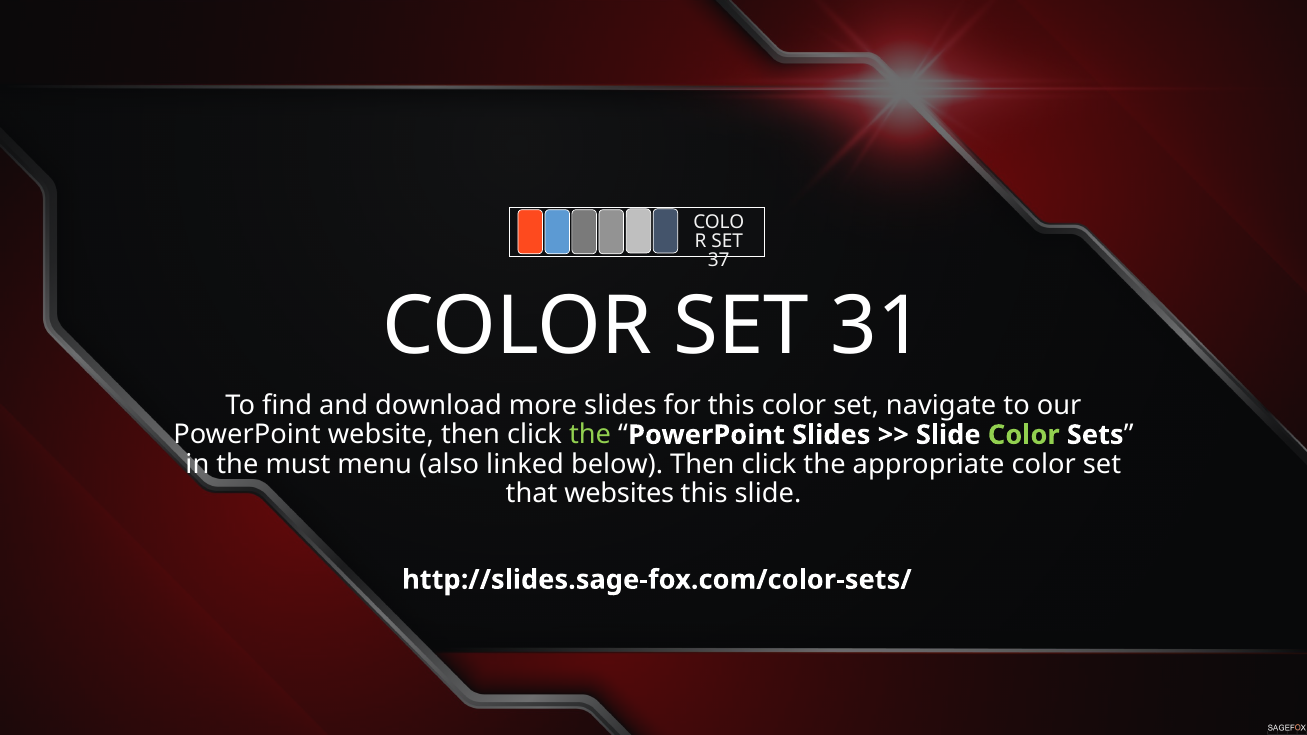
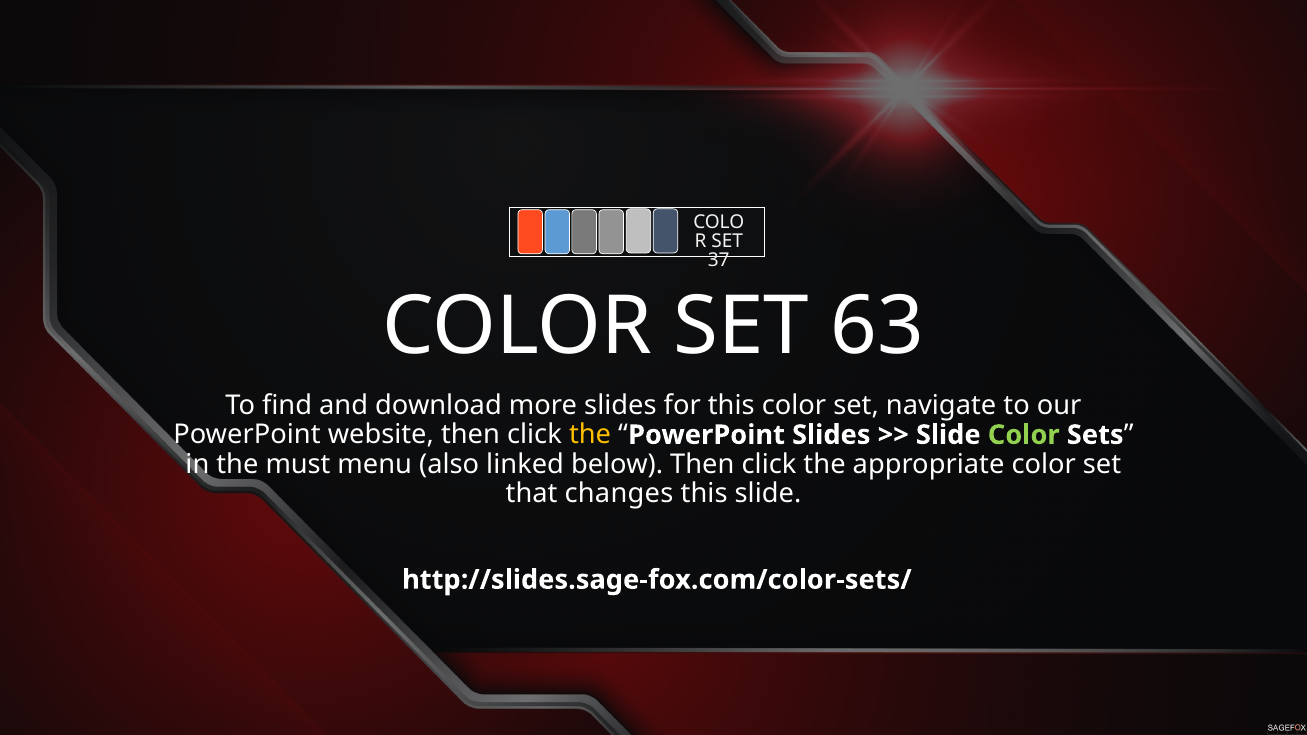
31: 31 -> 63
the at (590, 435) colour: light green -> yellow
websites: websites -> changes
